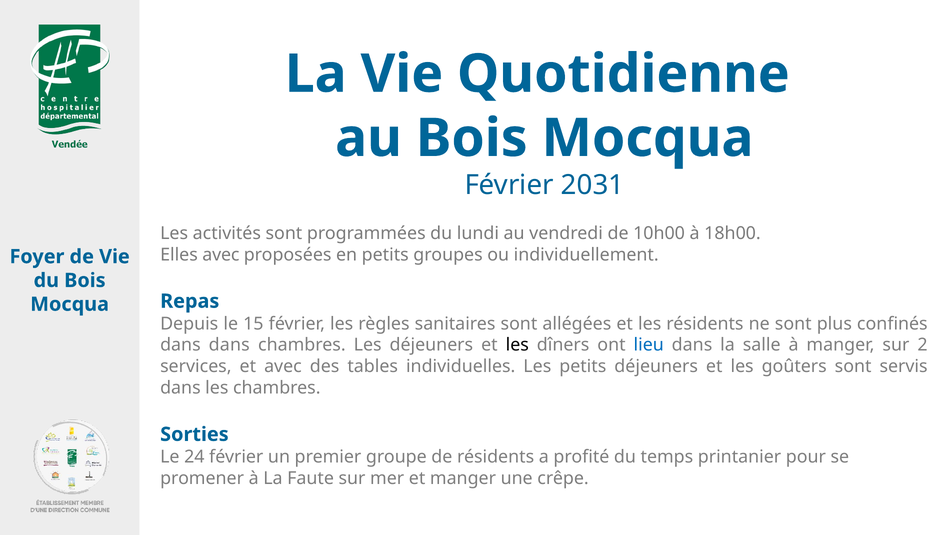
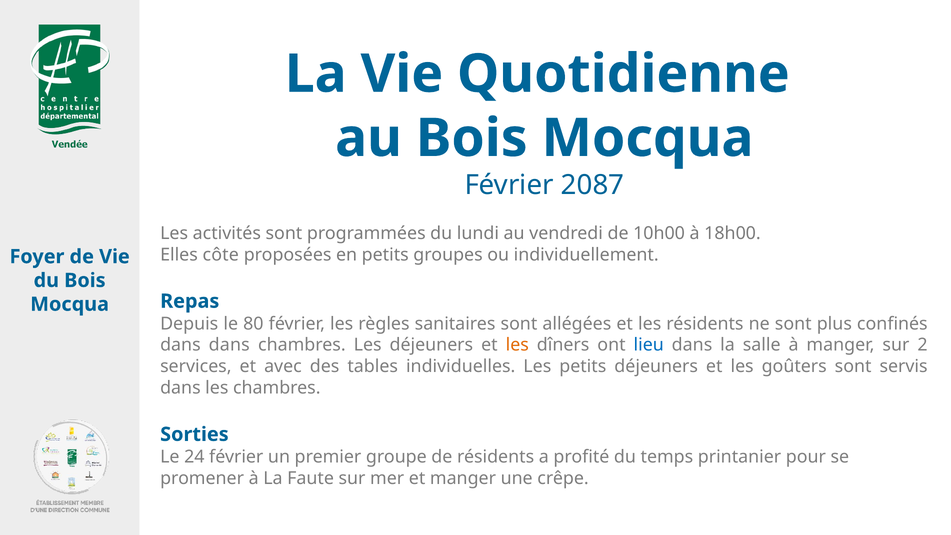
2031: 2031 -> 2087
Elles avec: avec -> côte
15: 15 -> 80
les at (517, 345) colour: black -> orange
